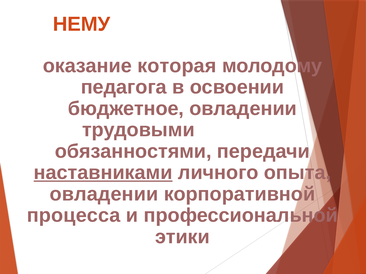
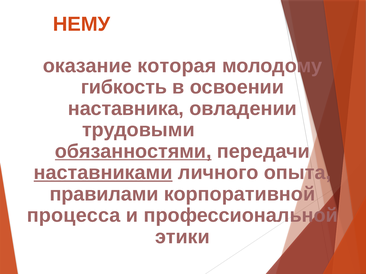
педагога: педагога -> гибкость
бюджетное: бюджетное -> наставника
обязанностями underline: none -> present
овладении at (104, 194): овладении -> правилами
